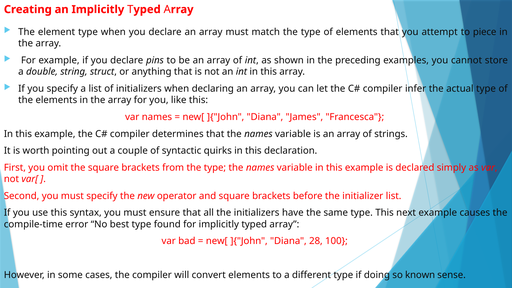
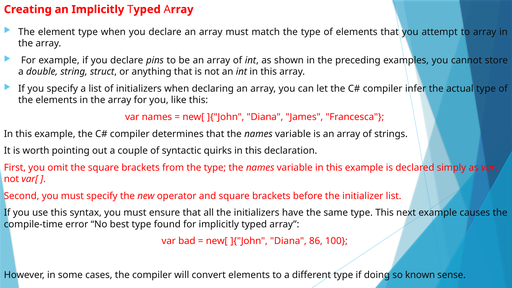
to piece: piece -> array
28: 28 -> 86
